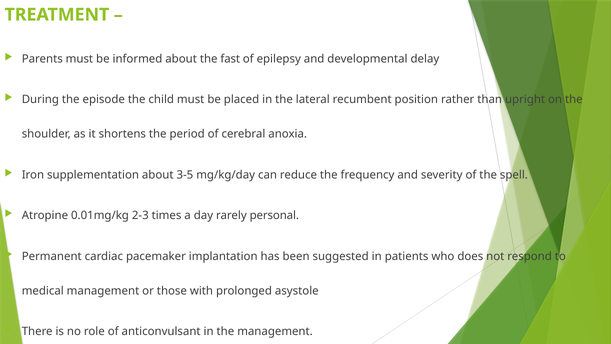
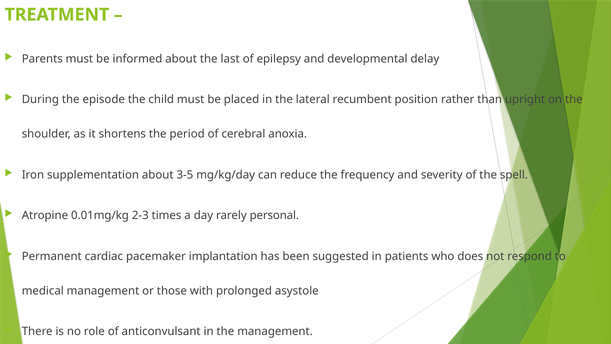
fast: fast -> last
